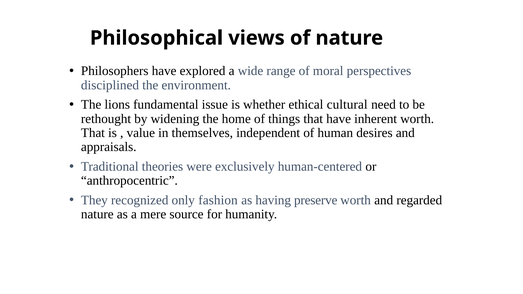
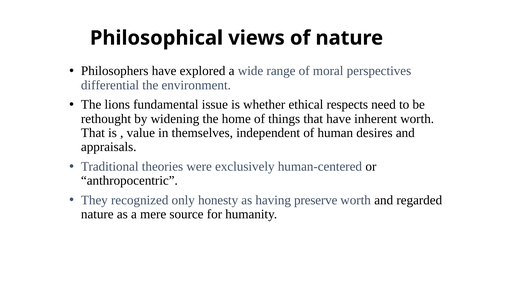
disciplined: disciplined -> differential
cultural: cultural -> respects
fashion: fashion -> honesty
